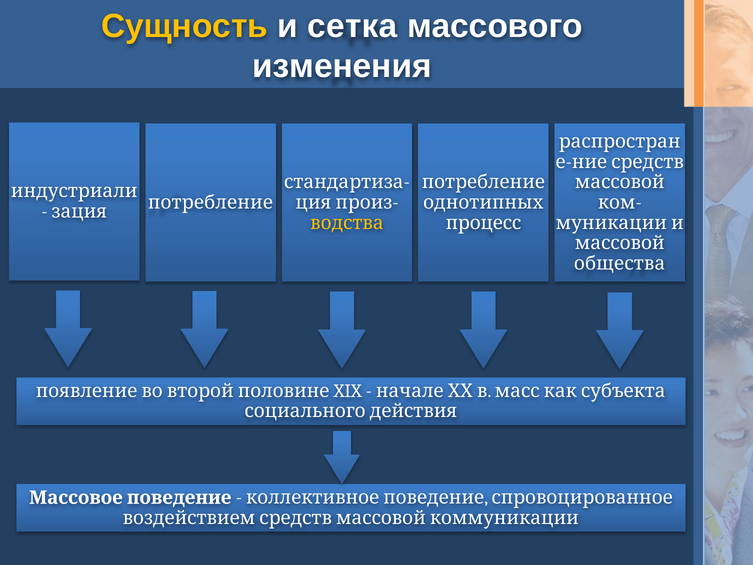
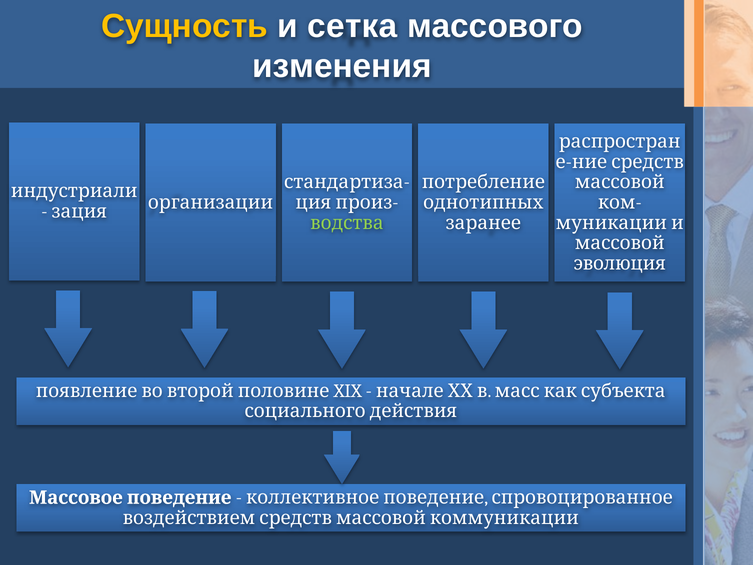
зация потребление: потребление -> организации
водства colour: yellow -> light green
процесс: процесс -> заранее
общества: общества -> эволюция
